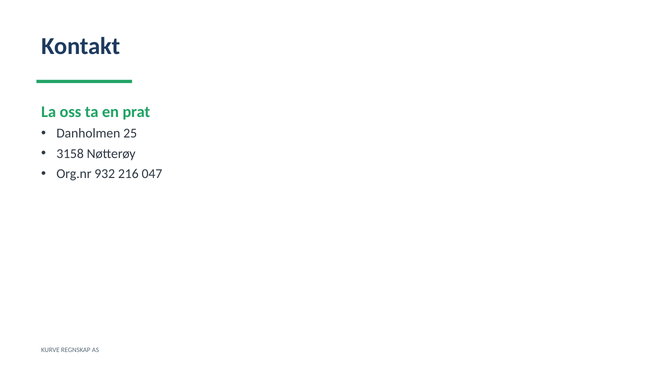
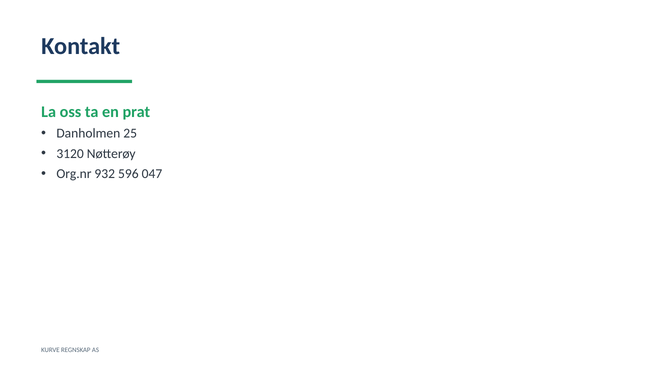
3158: 3158 -> 3120
216: 216 -> 596
